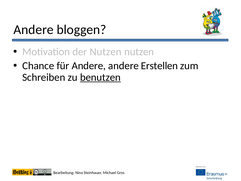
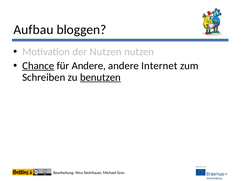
Andere at (34, 30): Andere -> Aufbau
Chance underline: none -> present
Erstellen: Erstellen -> Internet
